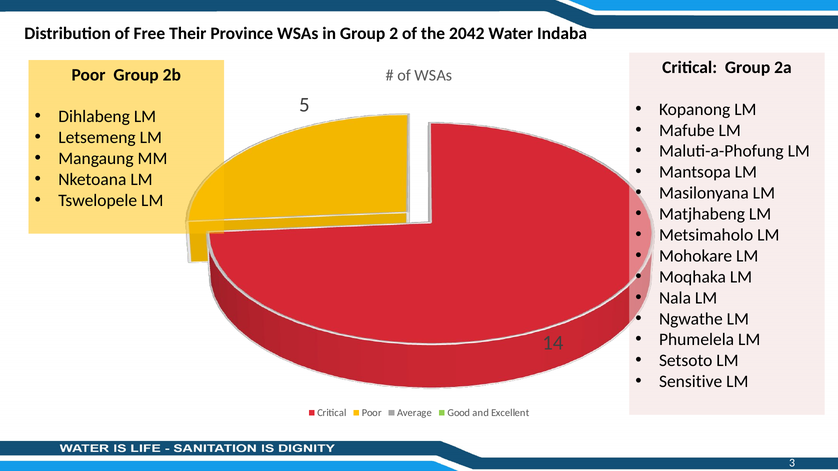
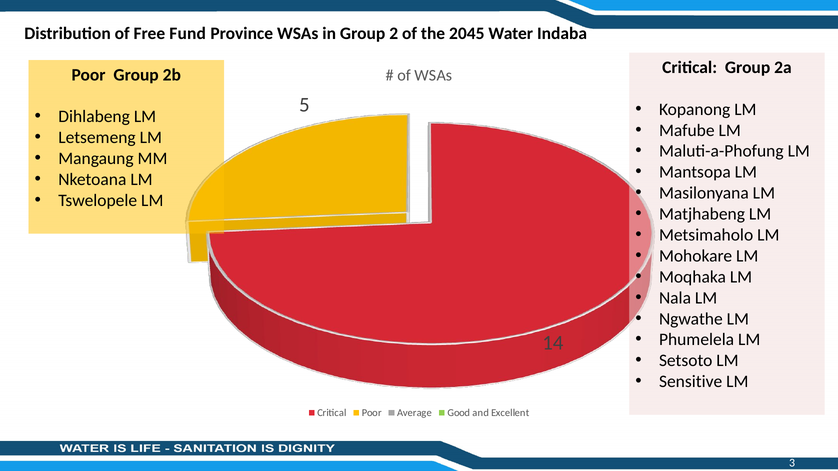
Their: Their -> Fund
2042: 2042 -> 2045
